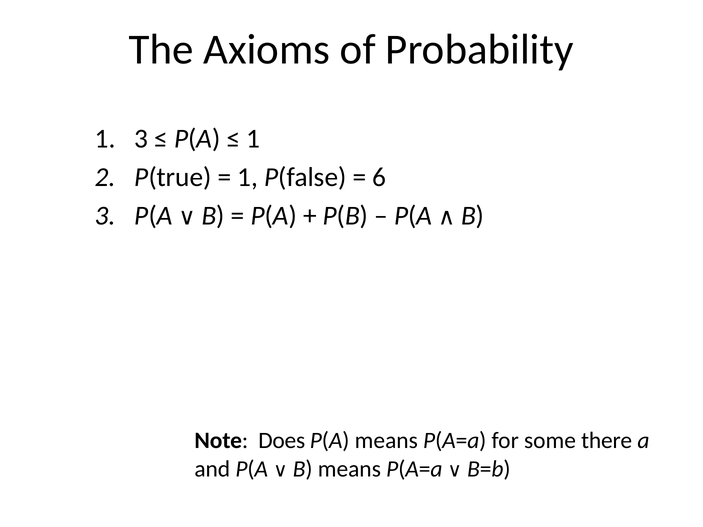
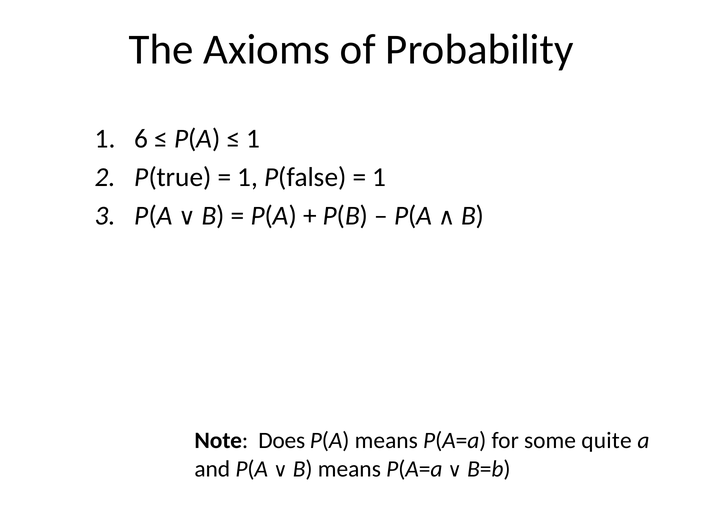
1 3: 3 -> 6
6 at (379, 177): 6 -> 1
there: there -> quite
